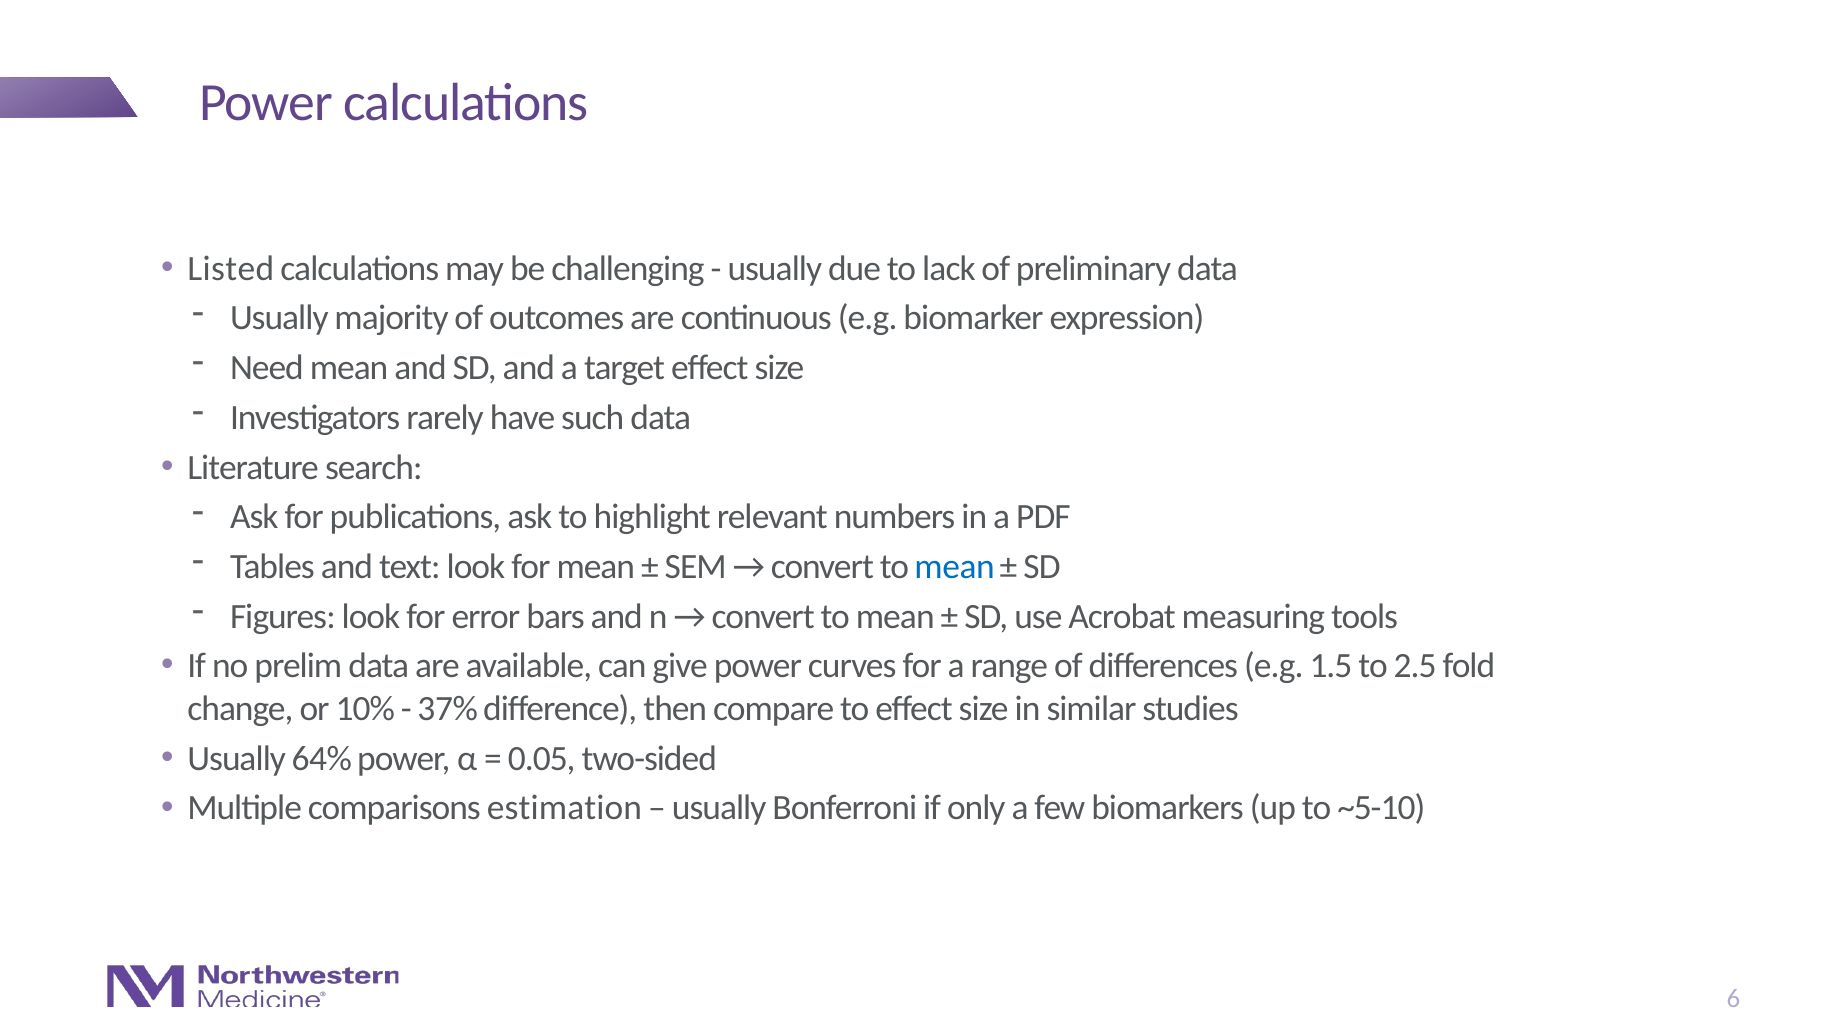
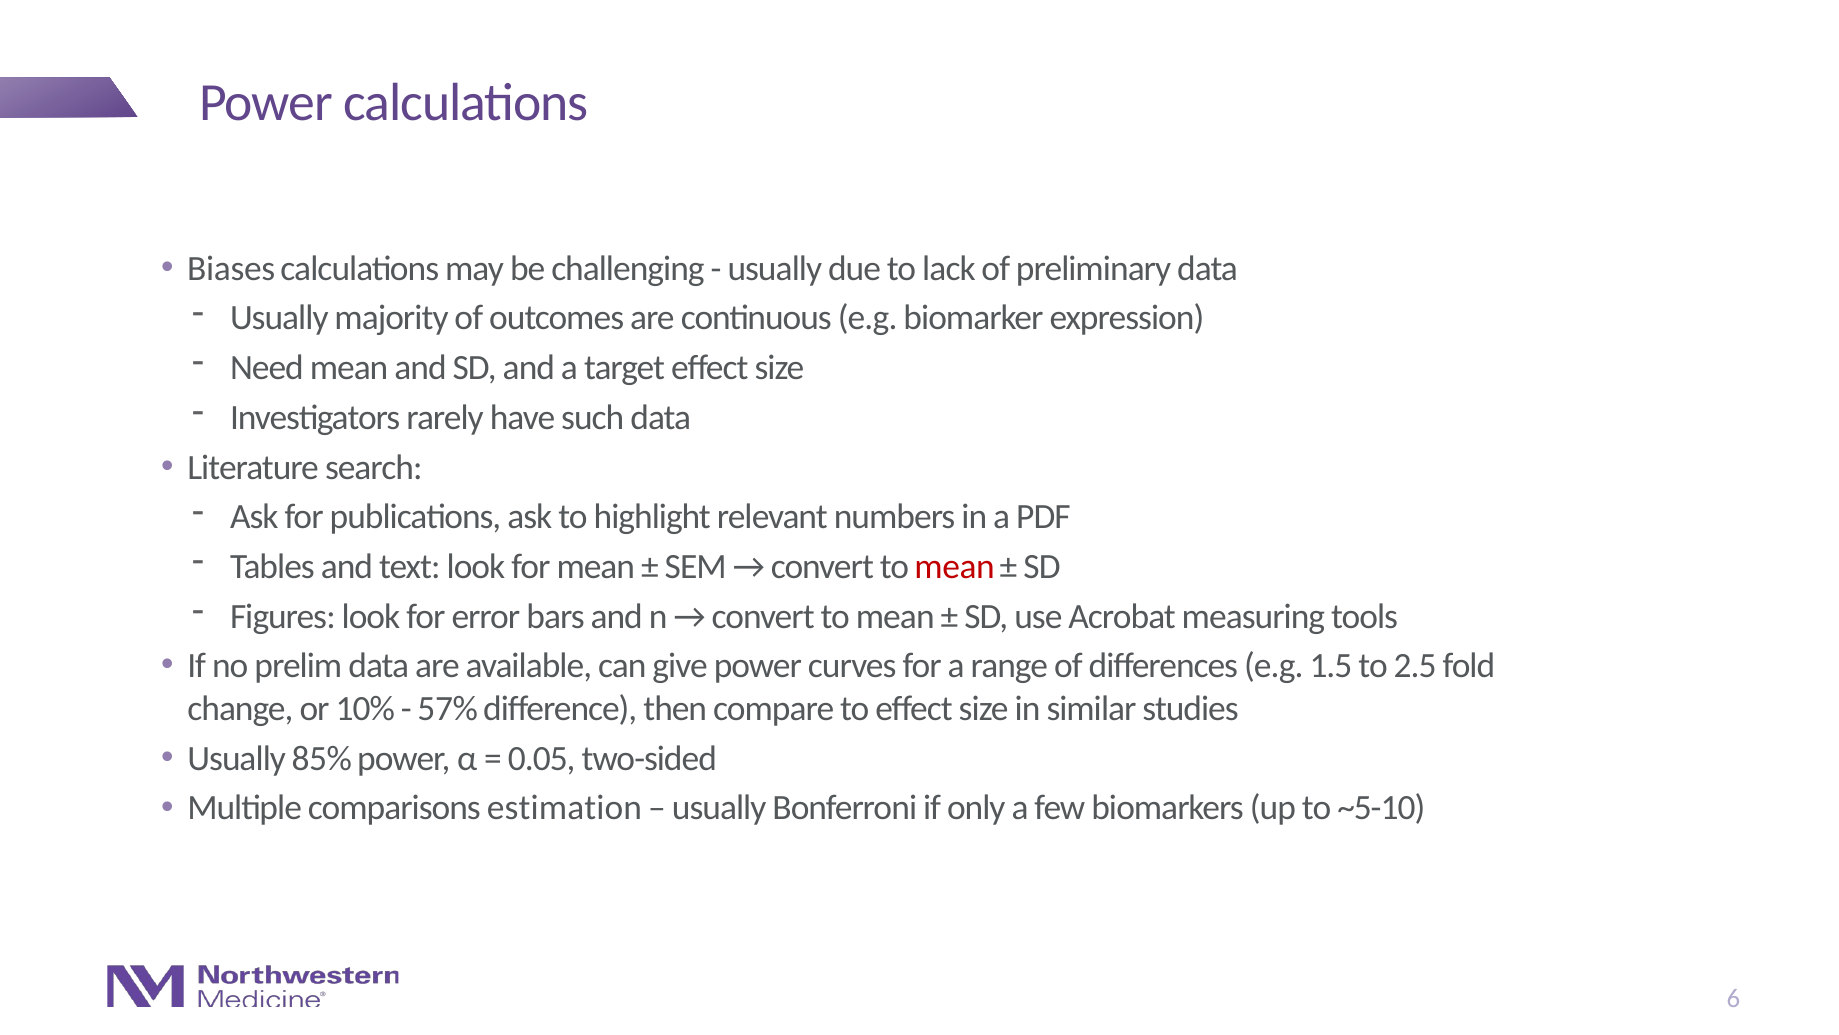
Listed: Listed -> Biases
mean at (955, 566) colour: blue -> red
37%: 37% -> 57%
64%: 64% -> 85%
